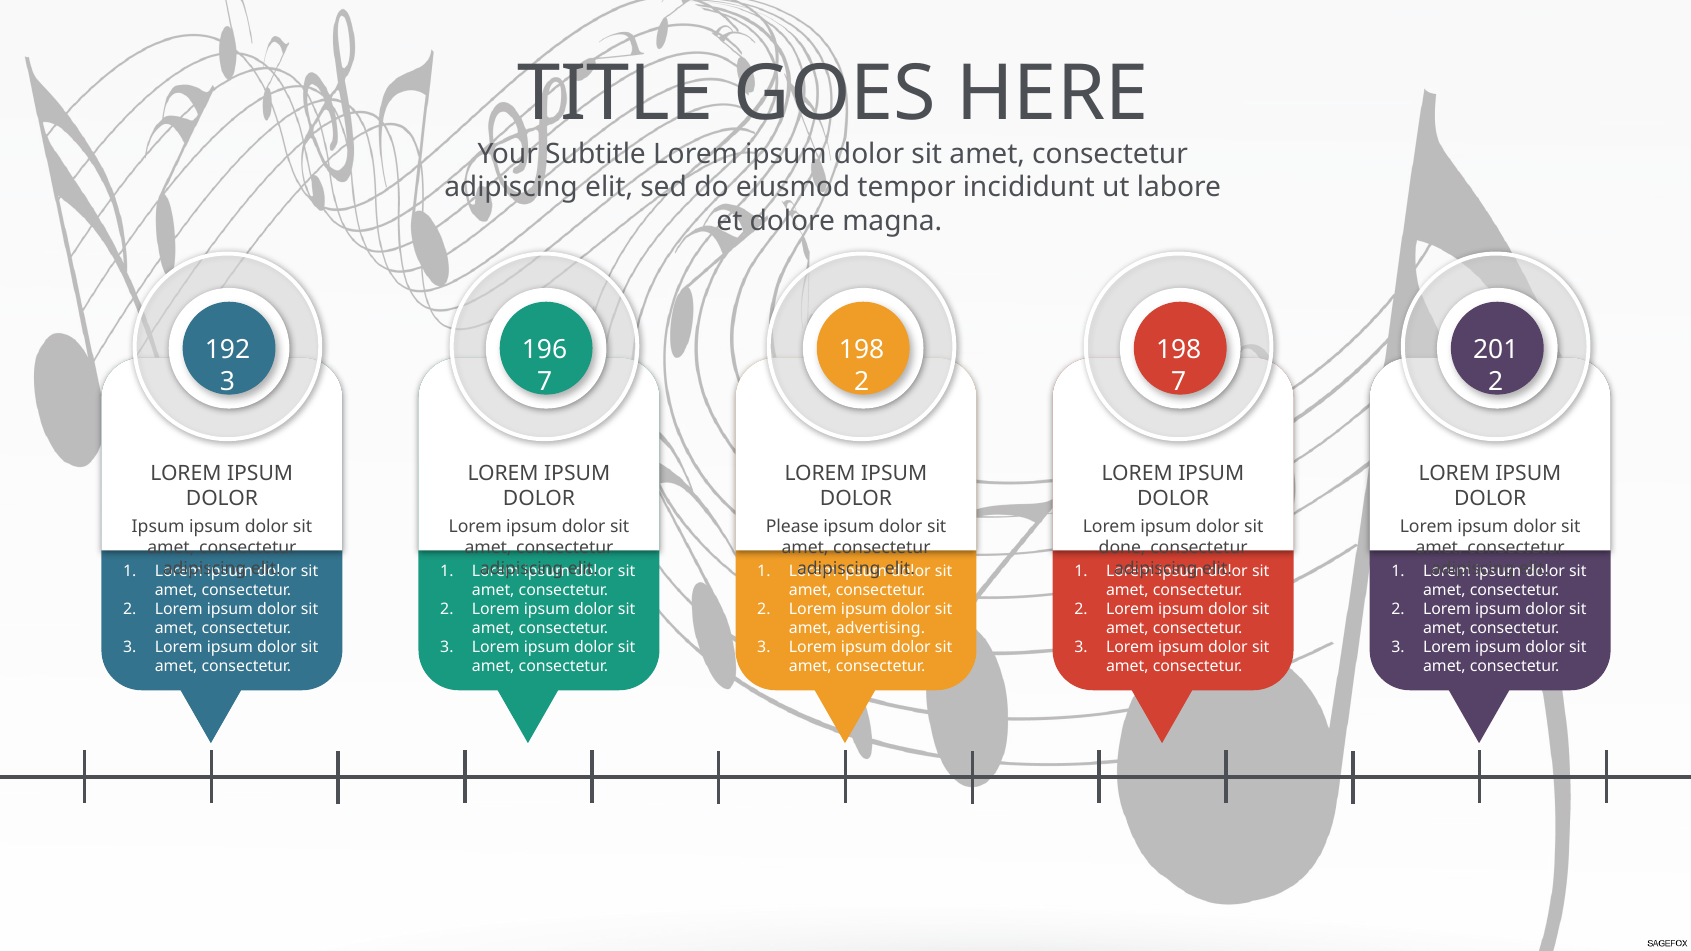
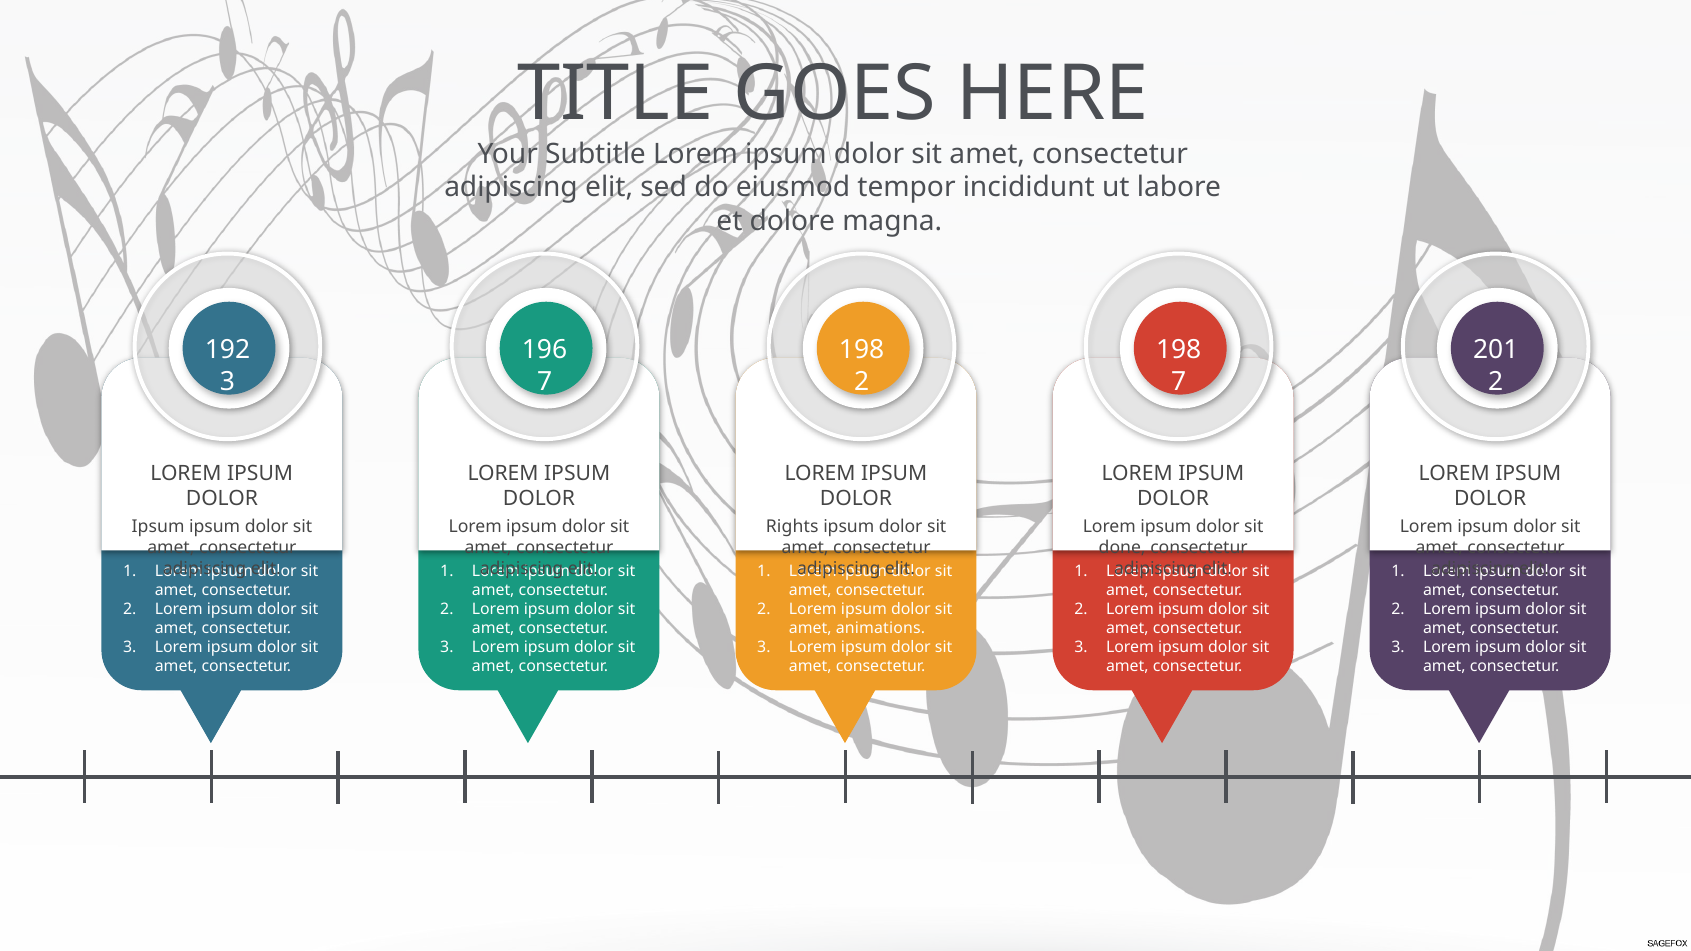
Please: Please -> Rights
advertising: advertising -> animations
